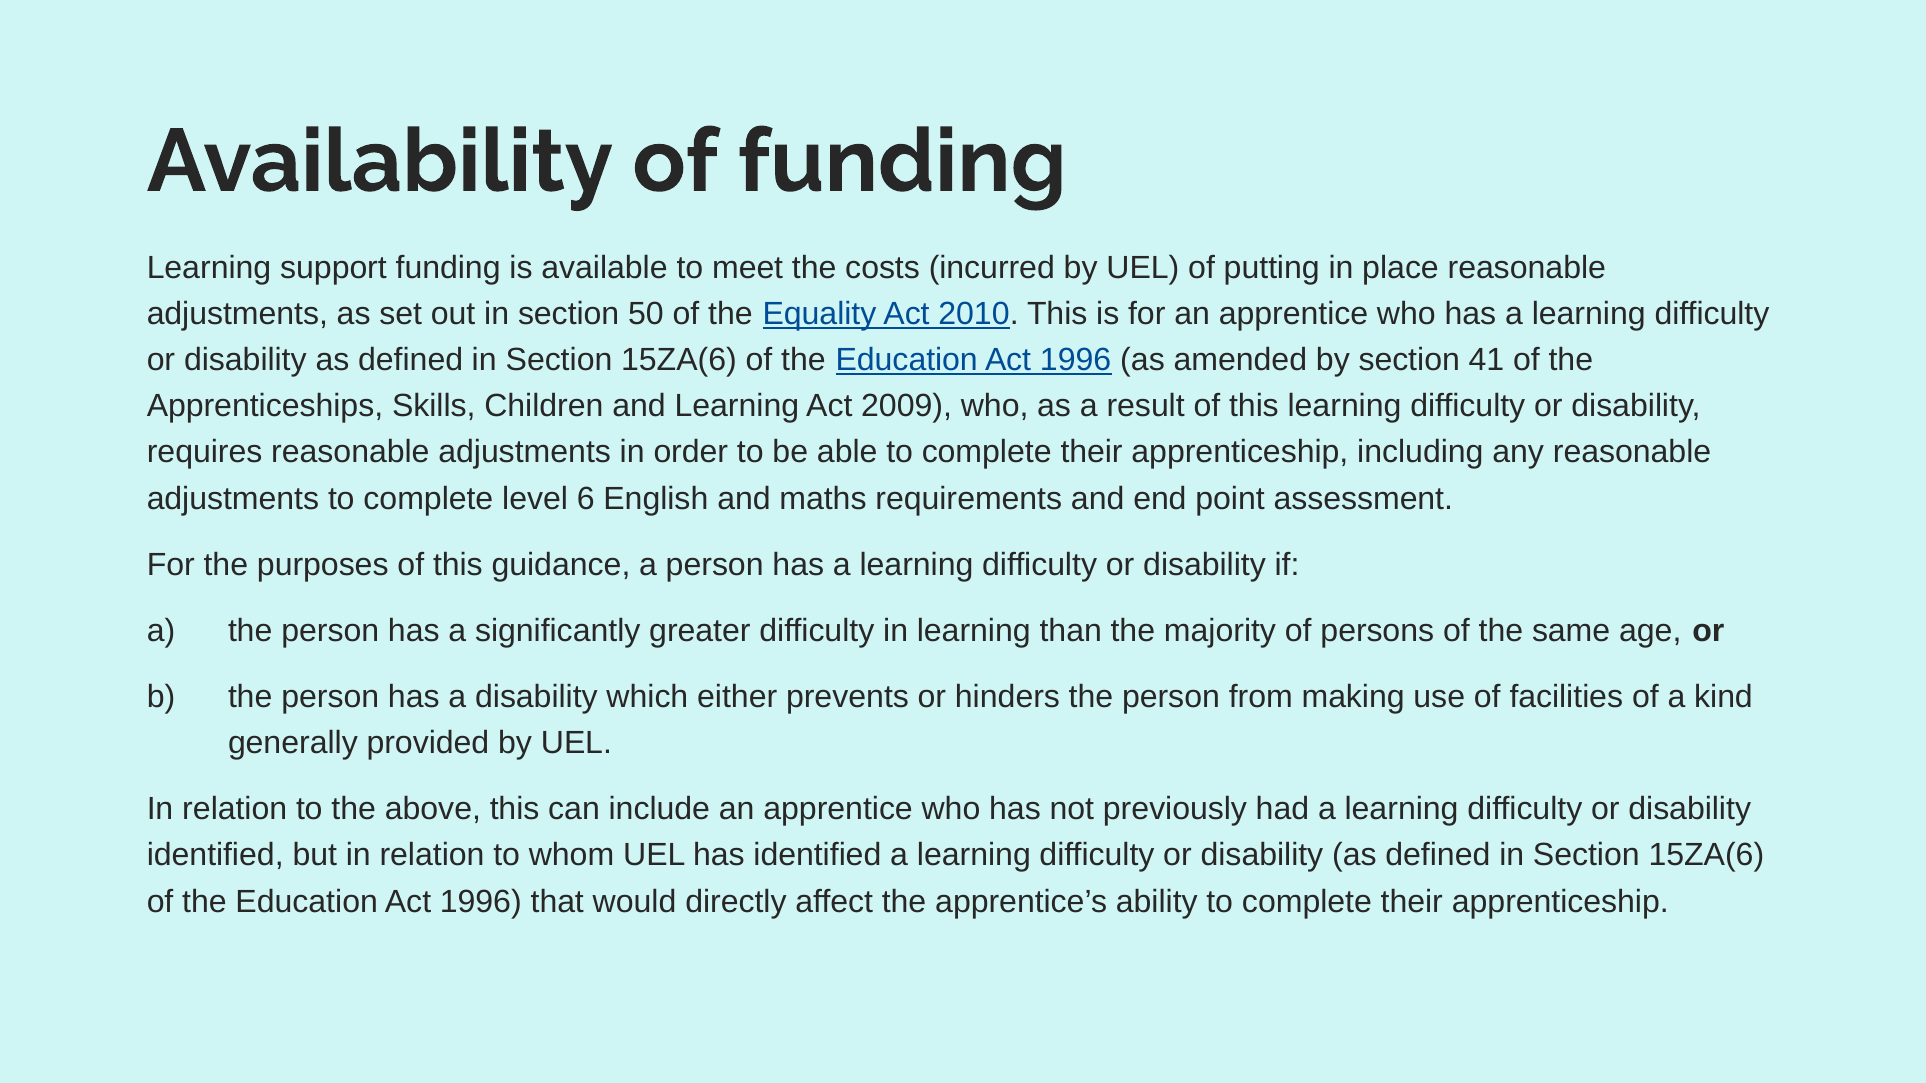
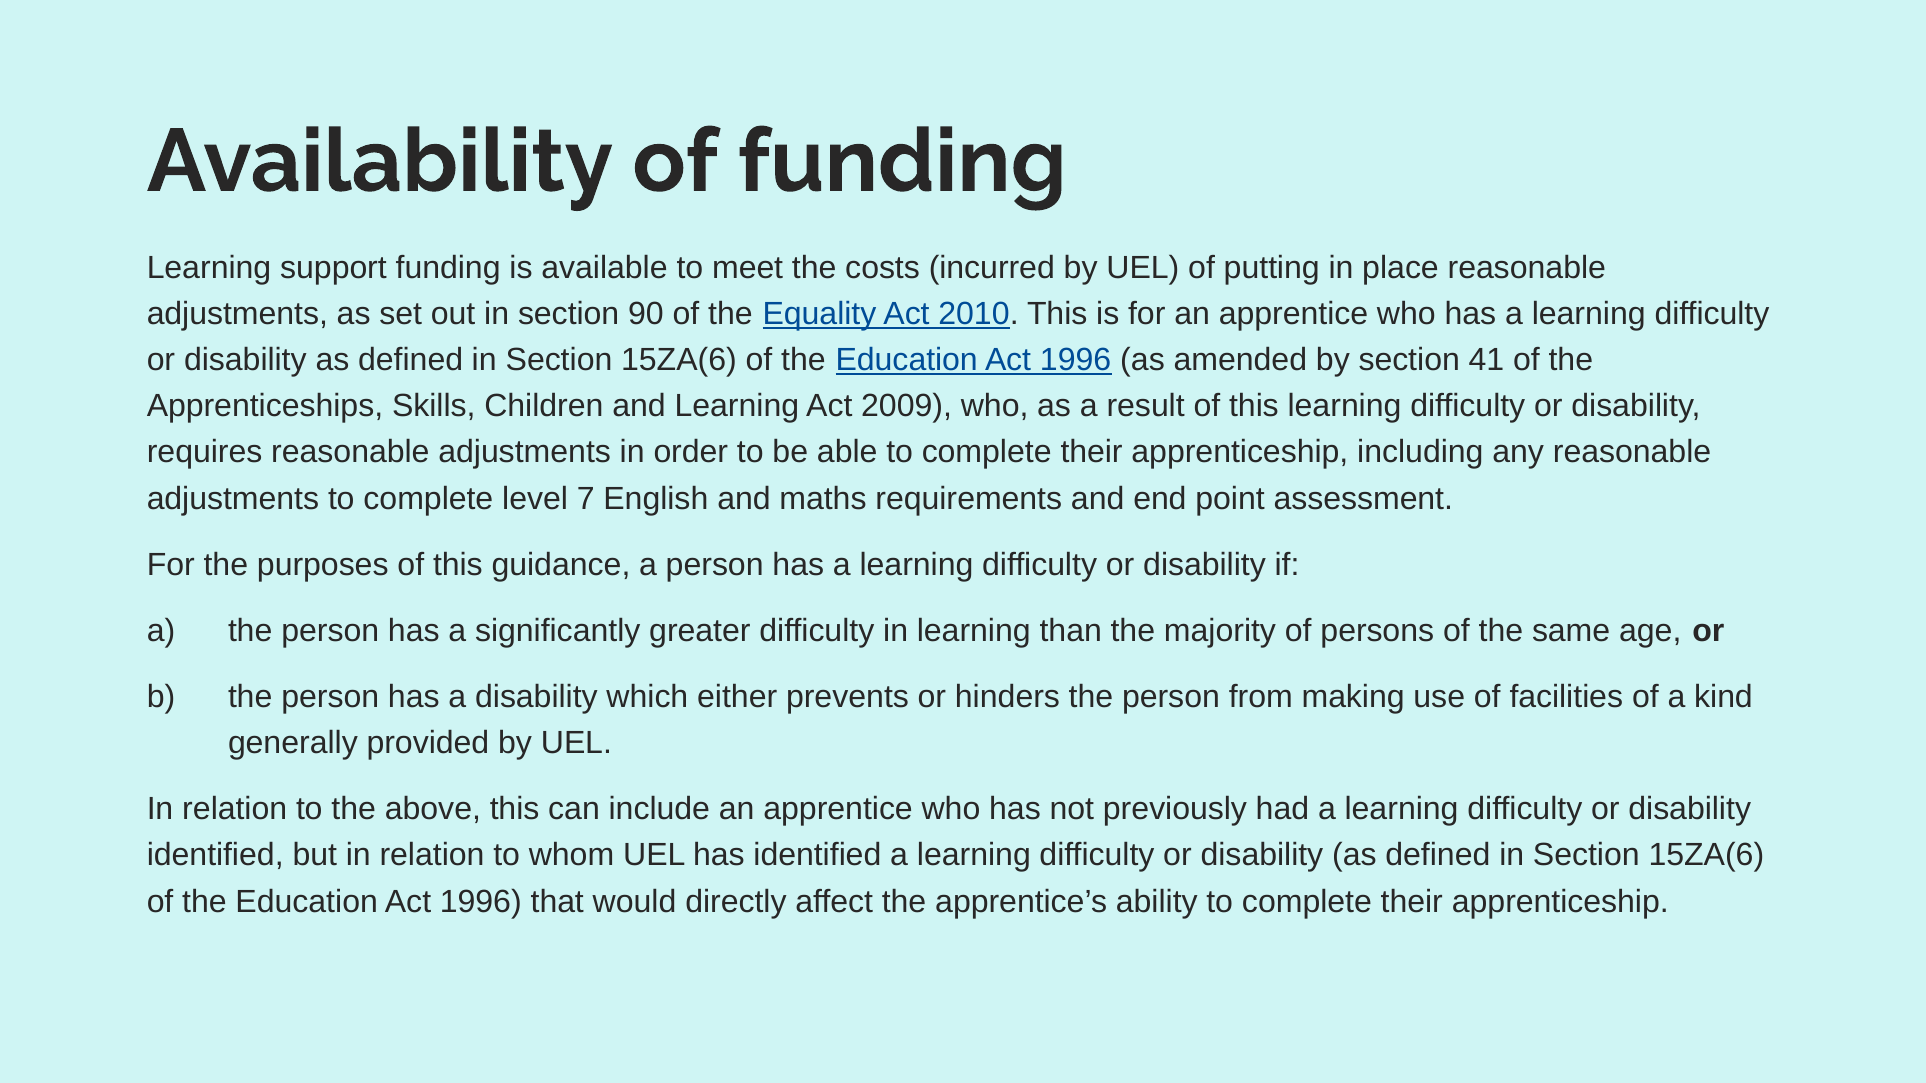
50: 50 -> 90
6: 6 -> 7
